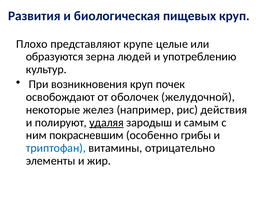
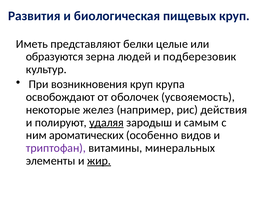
Плохо: Плохо -> Иметь
крупе: крупе -> белки
употреблению: употреблению -> подберезовик
почек: почек -> крупа
желудочной: желудочной -> усвояемость
покрасневшим: покрасневшим -> ароматических
грибы: грибы -> видов
триптофан colour: blue -> purple
отрицательно: отрицательно -> минеральных
жир underline: none -> present
